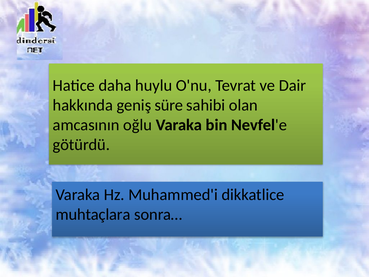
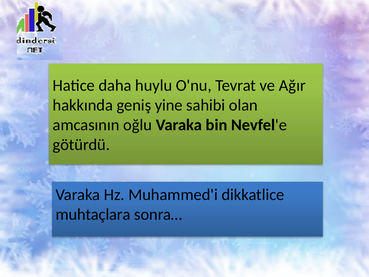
Dair: Dair -> Ağır
süre: süre -> yine
